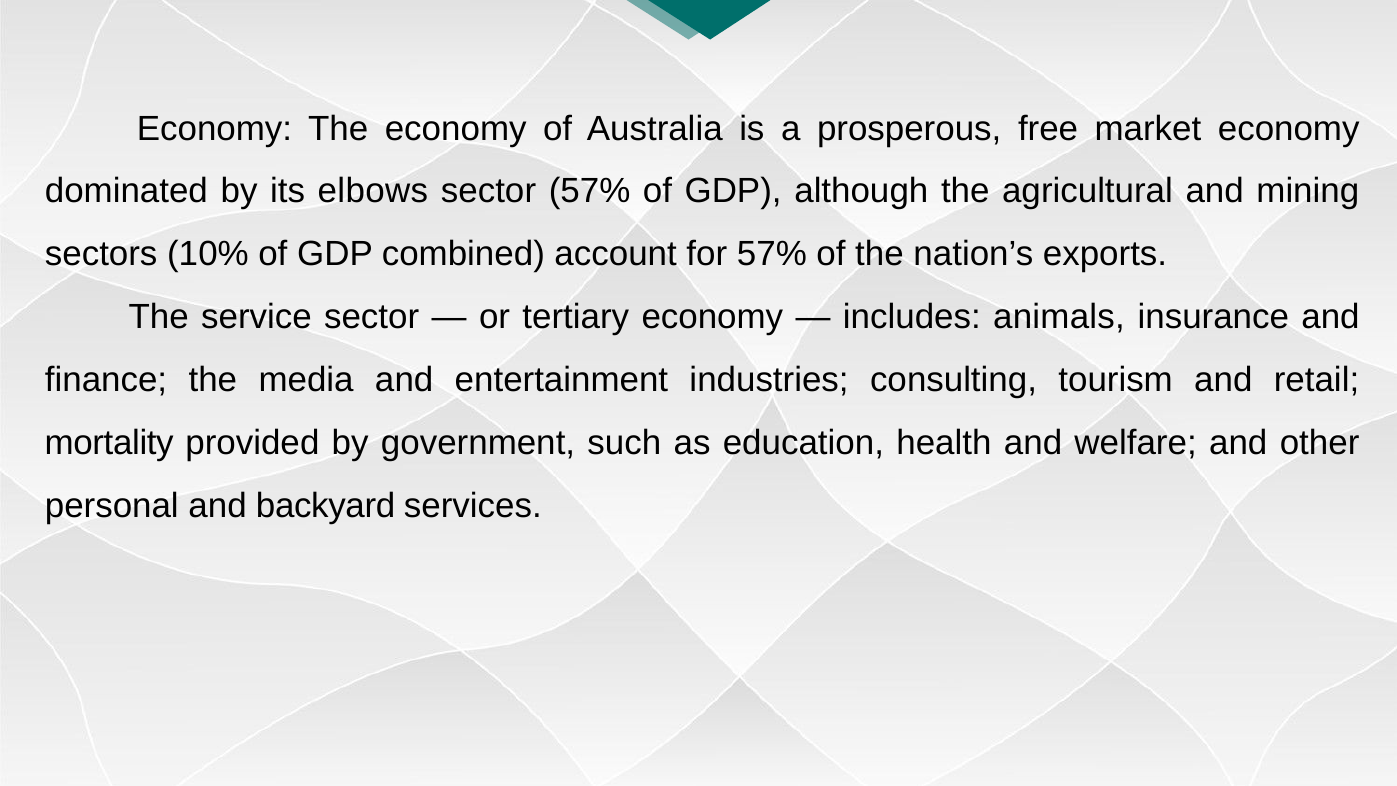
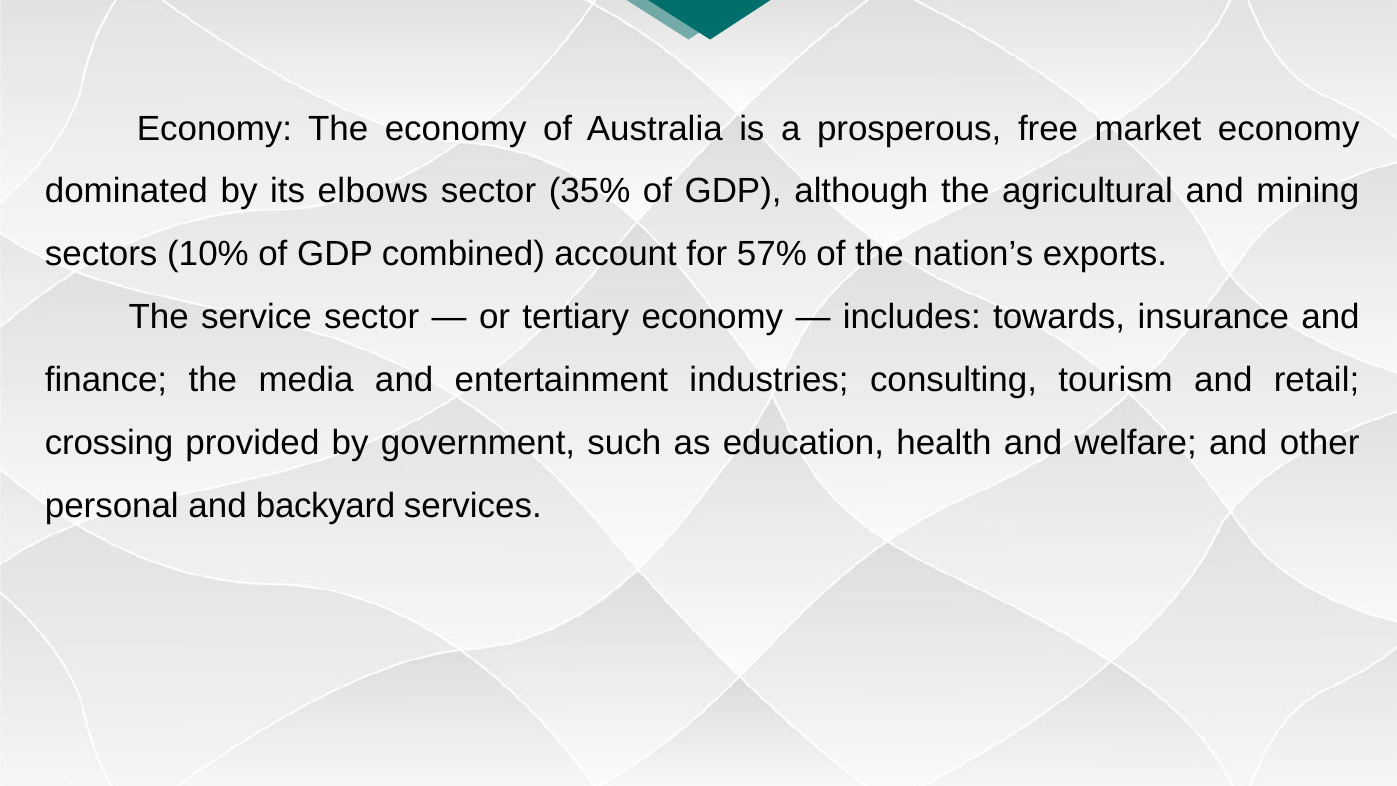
sector 57%: 57% -> 35%
animals: animals -> towards
mortality: mortality -> crossing
